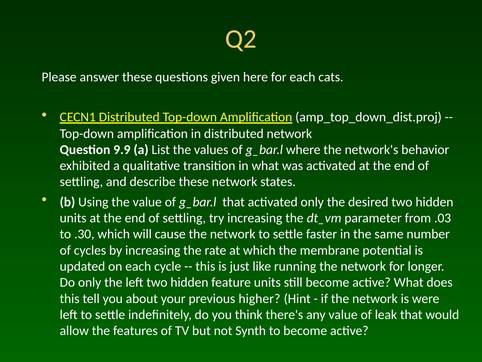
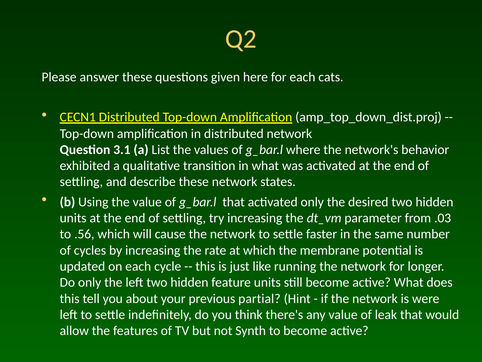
9.9: 9.9 -> 3.1
.30: .30 -> .56
higher: higher -> partial
